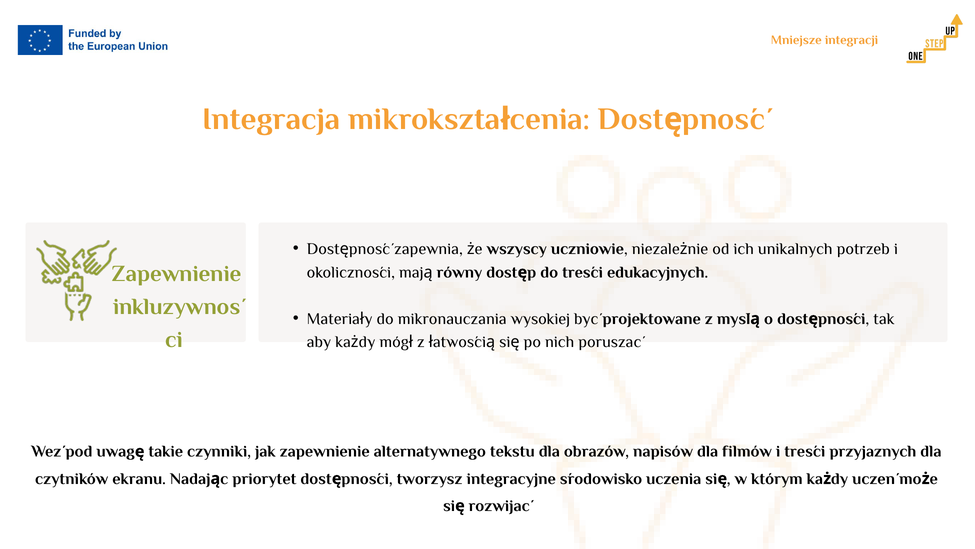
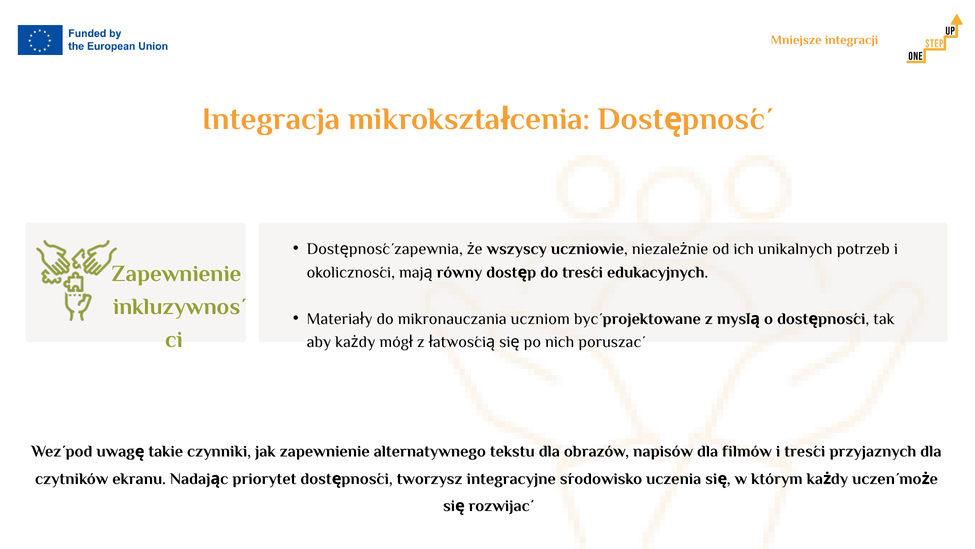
wysokiej: wysokiej -> uczniom
